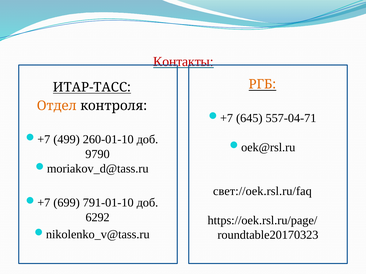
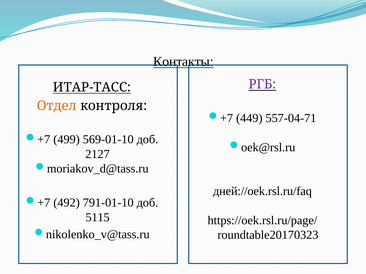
Контакты colour: red -> black
РГБ colour: orange -> purple
645: 645 -> 449
260-01-10: 260-01-10 -> 569-01-10
9790: 9790 -> 2127
свет://oek.rsl.ru/faq: свет://oek.rsl.ru/faq -> дней://oek.rsl.ru/faq
699: 699 -> 492
6292: 6292 -> 5115
